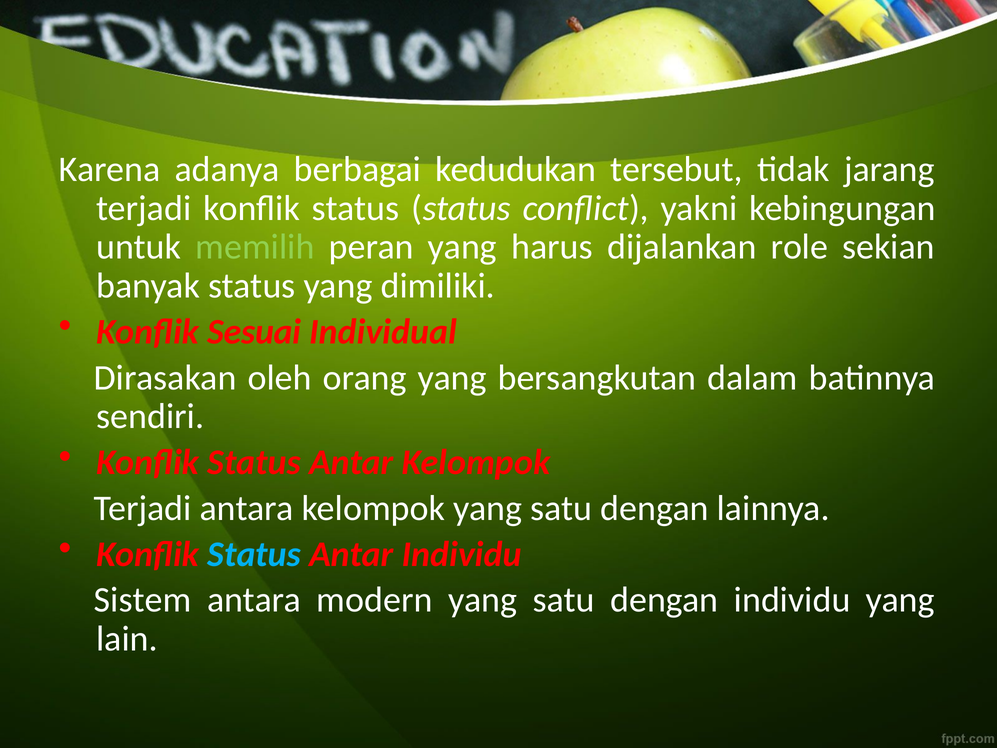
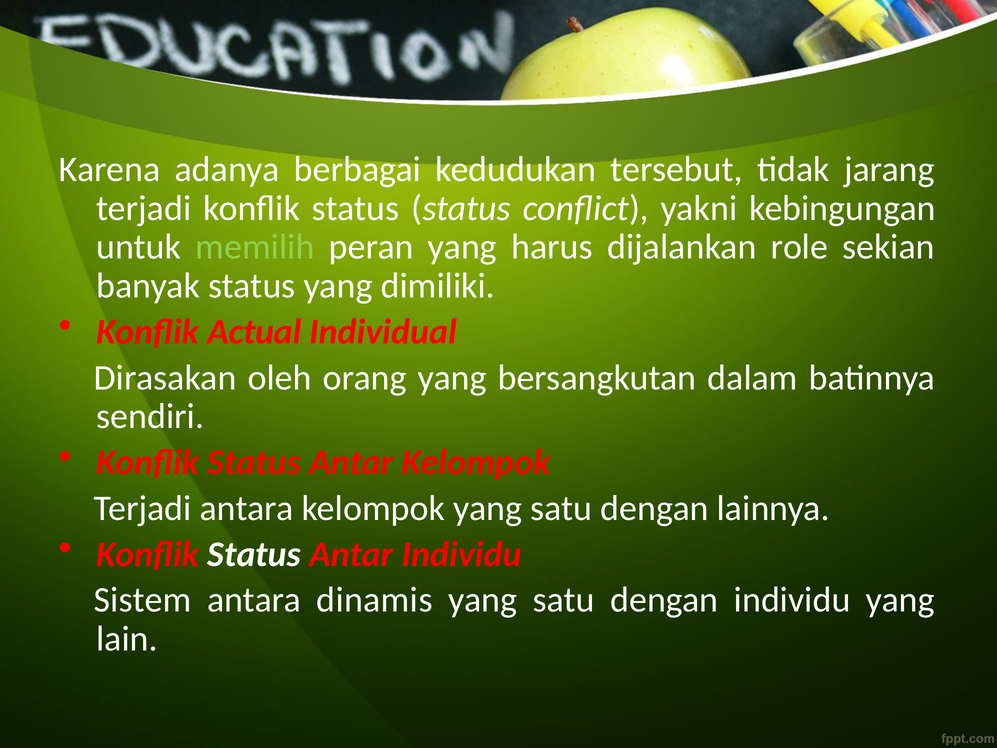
Sesuai: Sesuai -> Actual
Status at (254, 554) colour: light blue -> white
modern: modern -> dinamis
